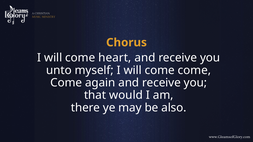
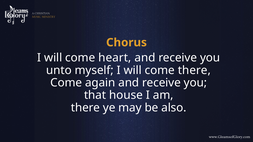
will come come: come -> there
would: would -> house
